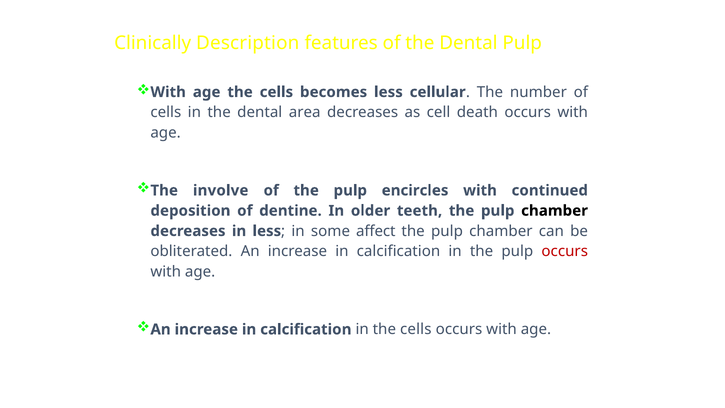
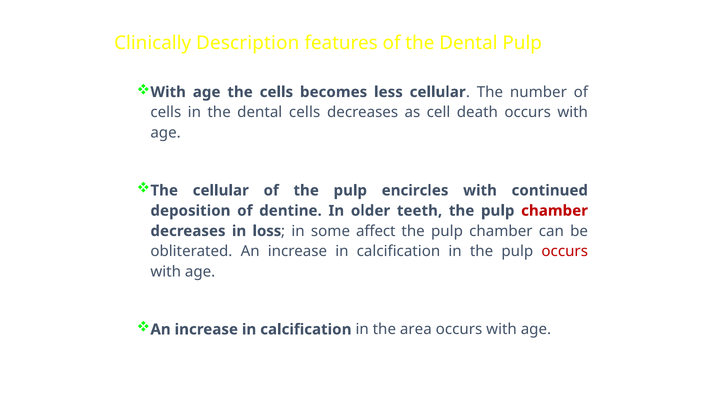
dental area: area -> cells
The involve: involve -> cellular
chamber at (555, 211) colour: black -> red
in less: less -> loss
in the cells: cells -> area
